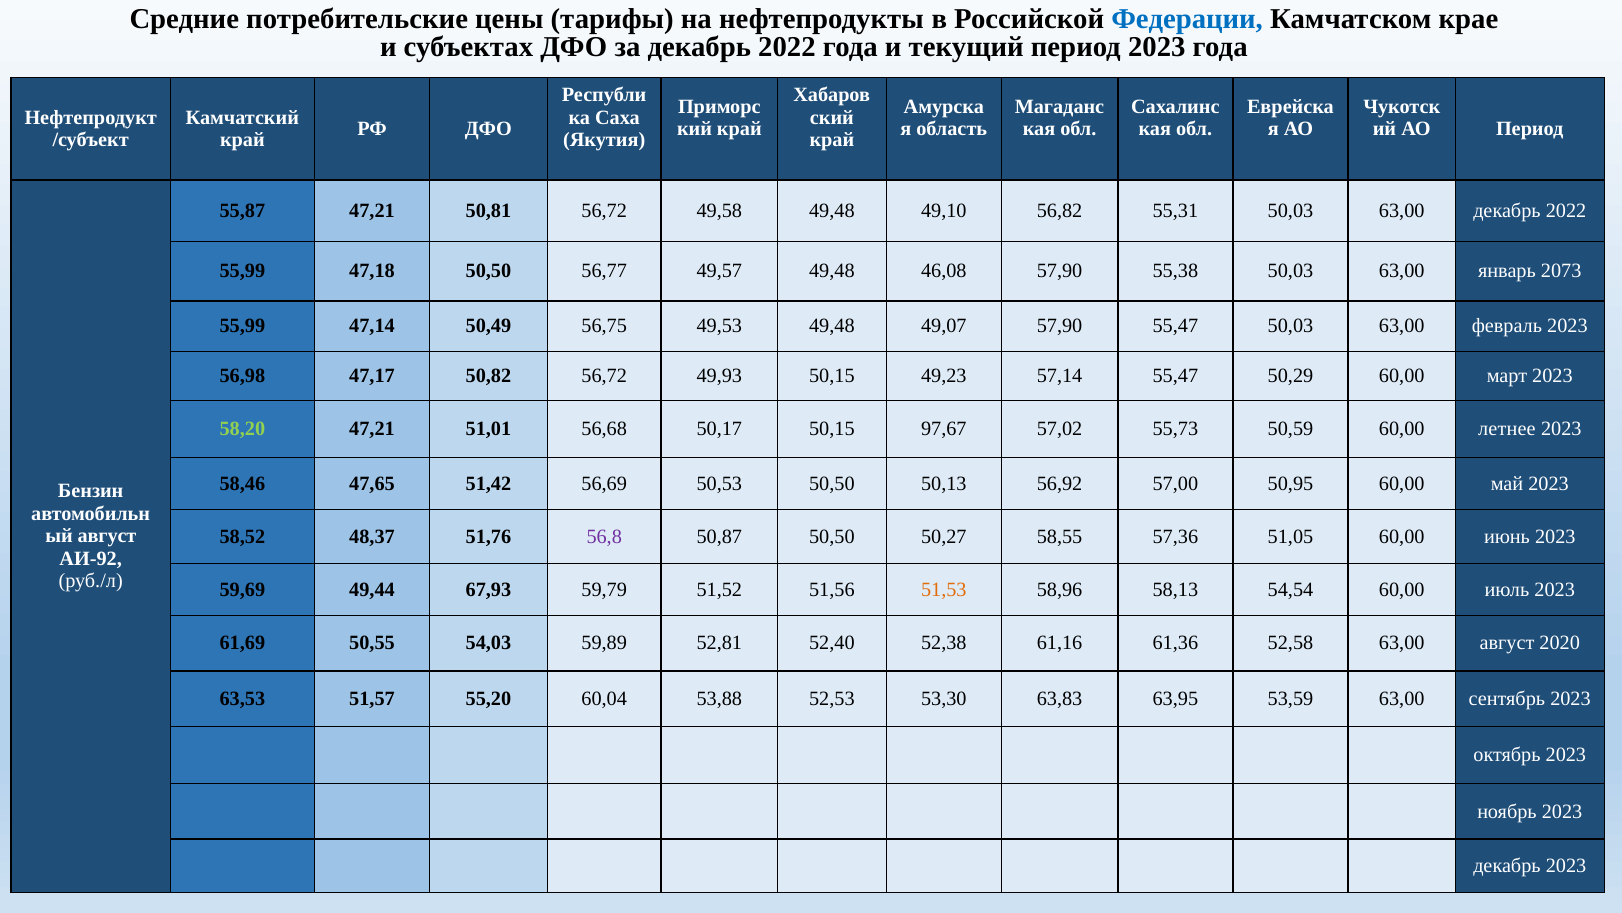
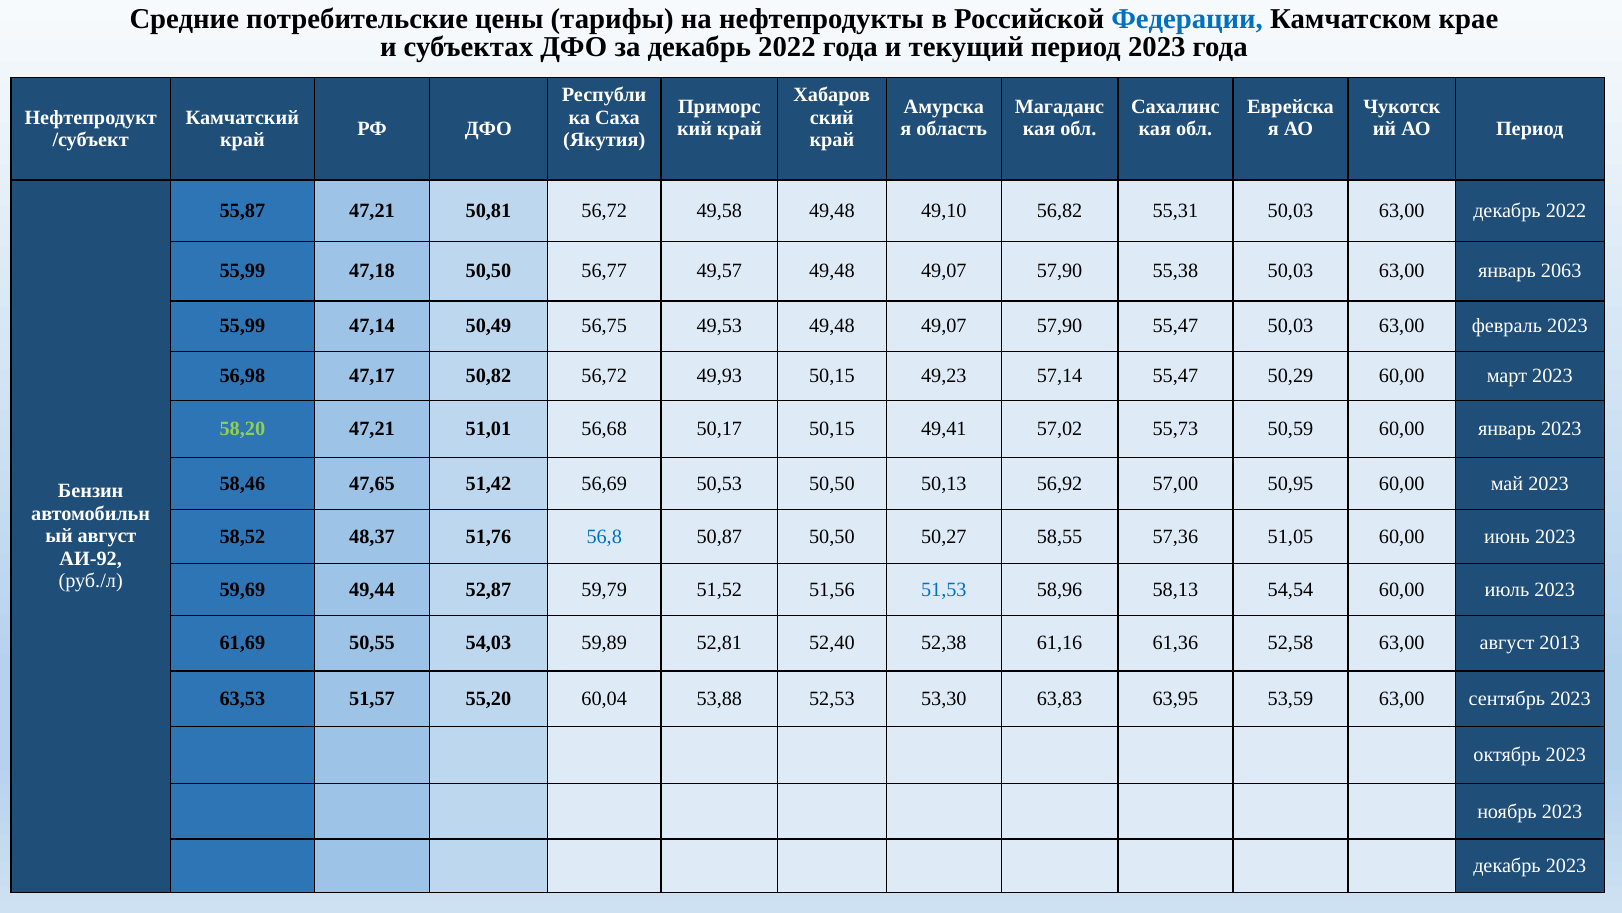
49,57 49,48 46,08: 46,08 -> 49,07
2073: 2073 -> 2063
97,67: 97,67 -> 49,41
60,00 летнее: летнее -> январь
56,8 colour: purple -> blue
67,93: 67,93 -> 52,87
51,53 colour: orange -> blue
2020: 2020 -> 2013
